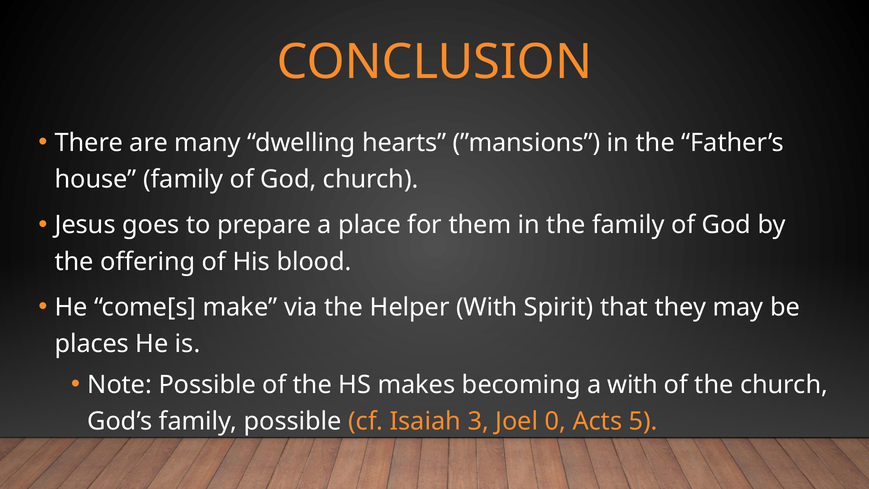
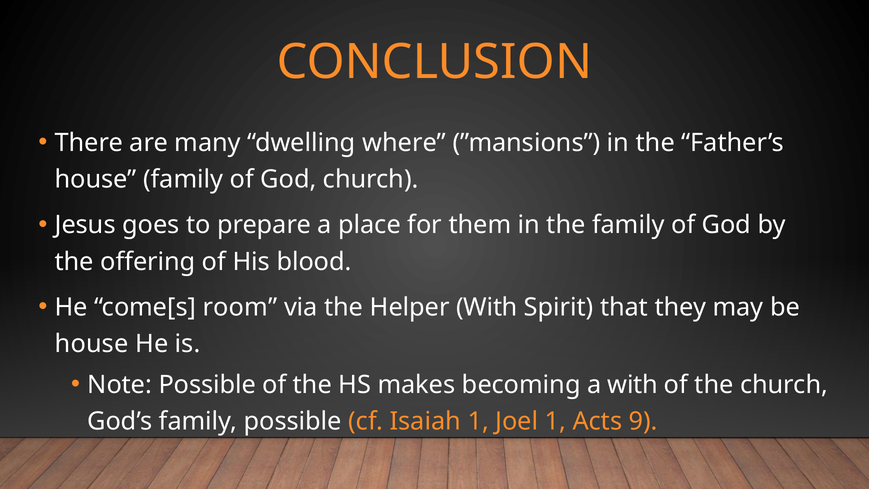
hearts: hearts -> where
make: make -> room
places at (92, 344): places -> house
Isaiah 3: 3 -> 1
Joel 0: 0 -> 1
5: 5 -> 9
